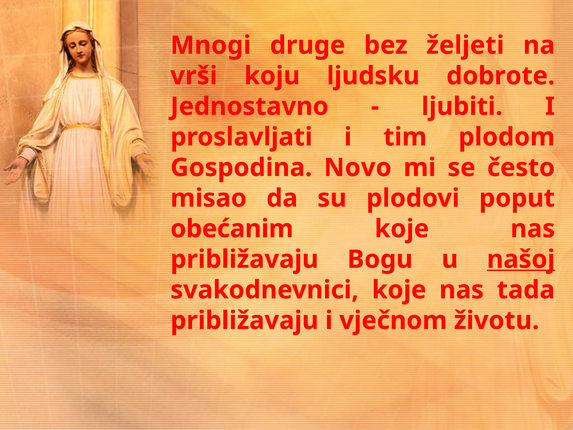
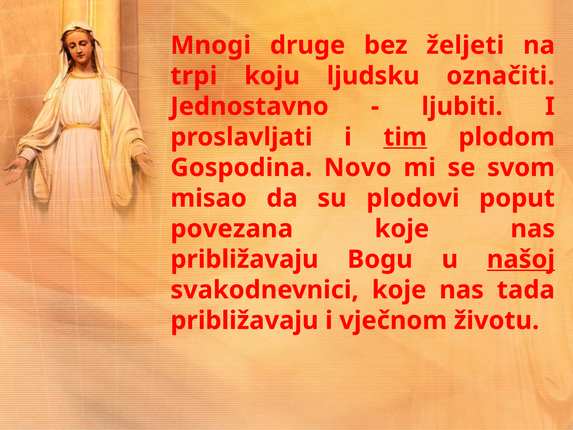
vrši: vrši -> trpi
dobrote: dobrote -> označiti
tim underline: none -> present
često: često -> svom
obećanim: obećanim -> povezana
